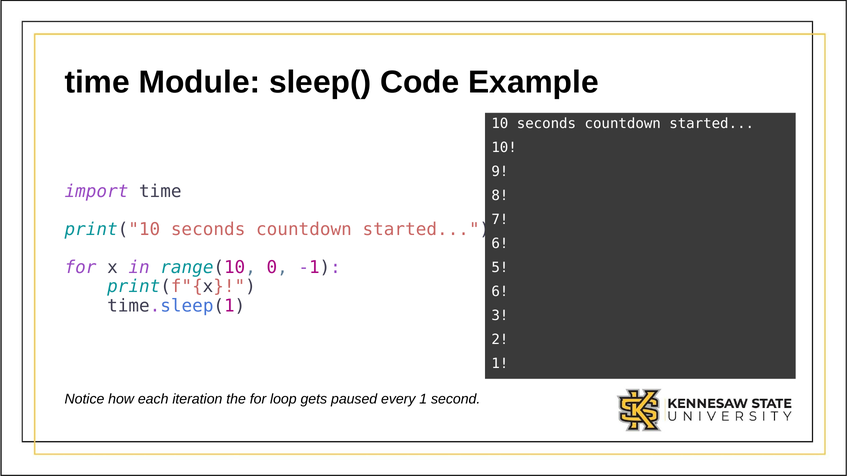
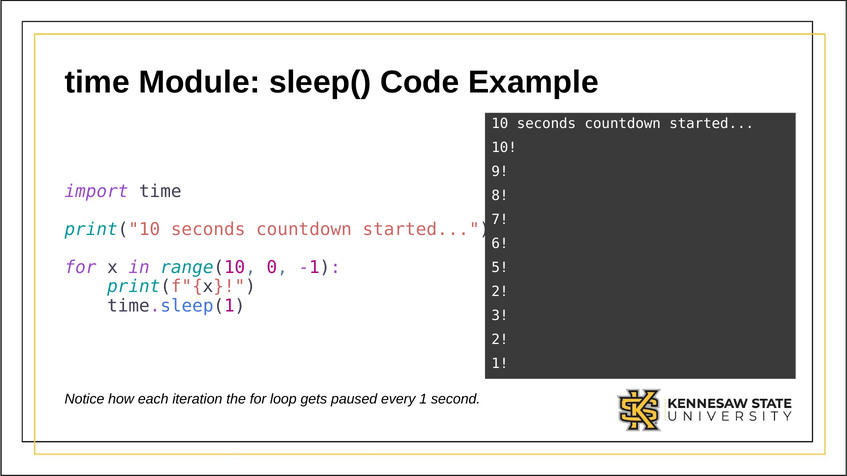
6 at (500, 292): 6 -> 2
